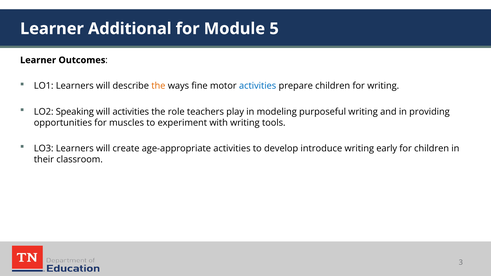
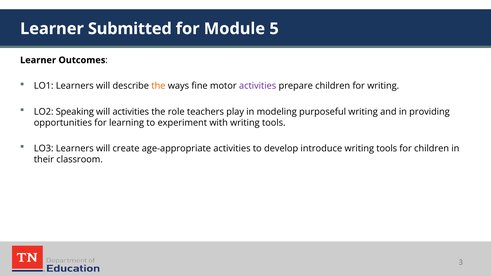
Additional: Additional -> Submitted
activities at (258, 86) colour: blue -> purple
muscles: muscles -> learning
early at (387, 149): early -> tools
